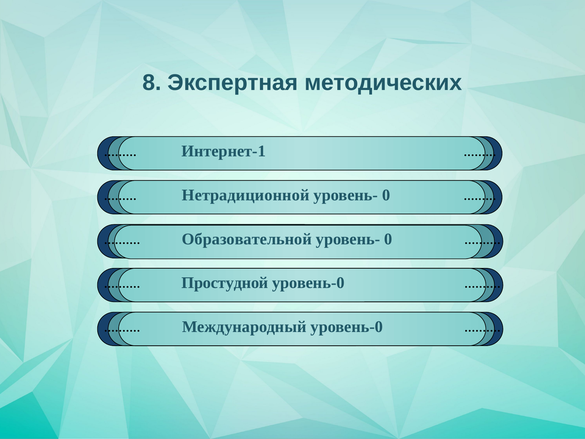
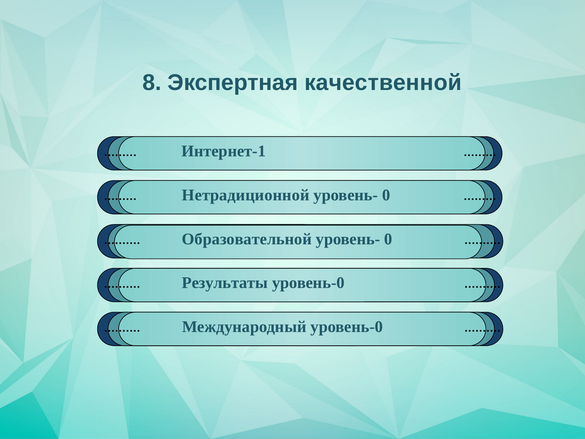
методических: методических -> качественной
Простудной: Простудной -> Результаты
